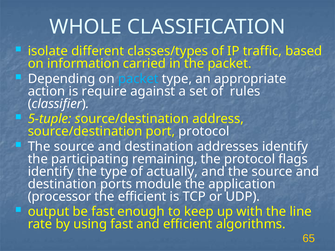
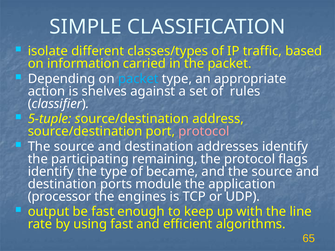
WHOLE: WHOLE -> SIMPLE
require: require -> shelves
protocol at (204, 132) colour: white -> pink
actually: actually -> became
the efficient: efficient -> engines
